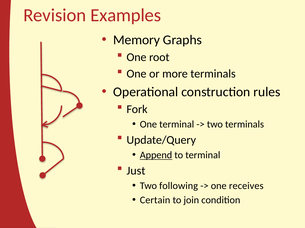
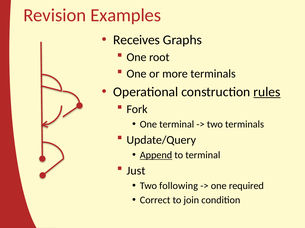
Memory: Memory -> Receives
rules underline: none -> present
receives: receives -> required
Certain: Certain -> Correct
